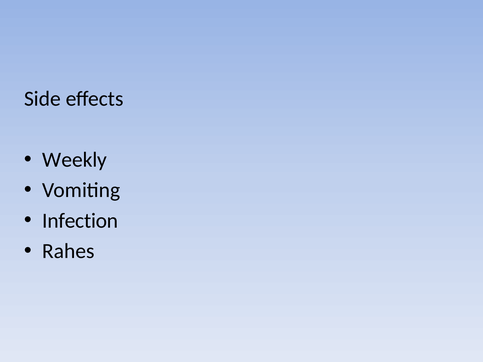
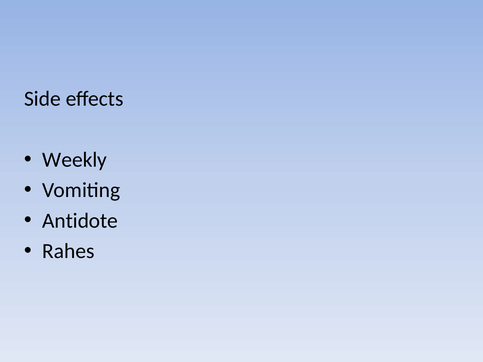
Infection: Infection -> Antidote
